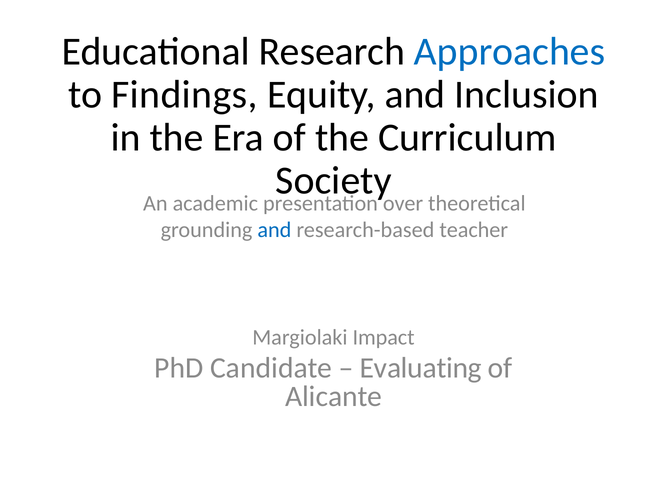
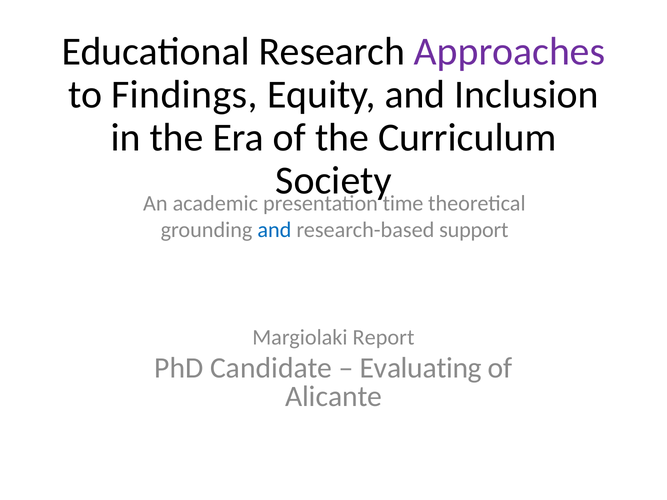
Approaches colour: blue -> purple
over: over -> time
teacher: teacher -> support
Impact: Impact -> Report
